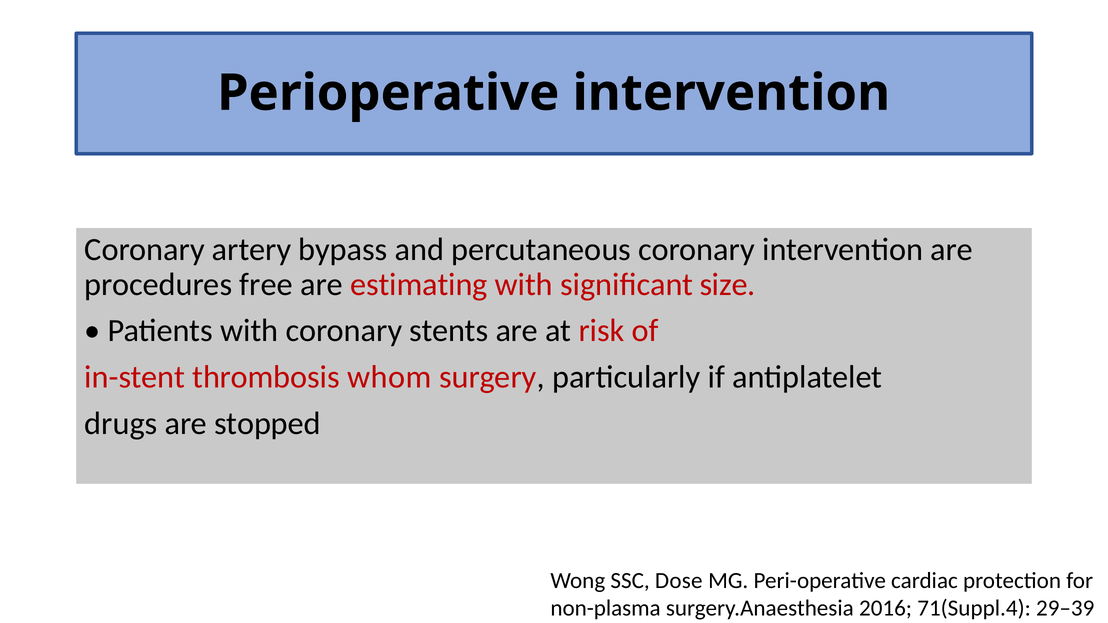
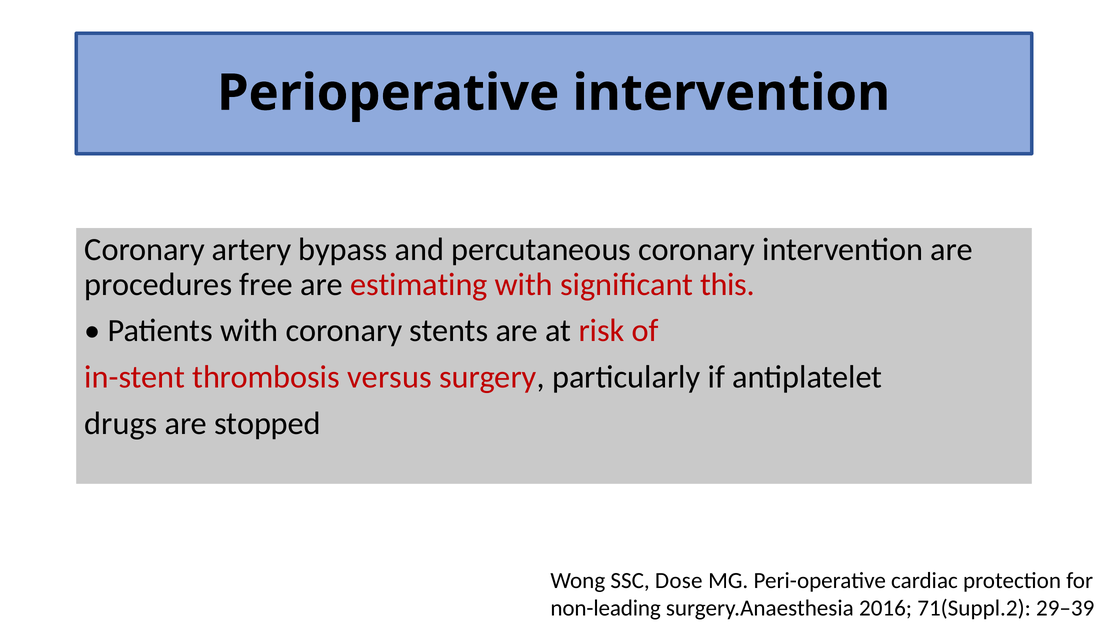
size: size -> this
whom: whom -> versus
non-plasma: non-plasma -> non-leading
71(Suppl.4: 71(Suppl.4 -> 71(Suppl.2
